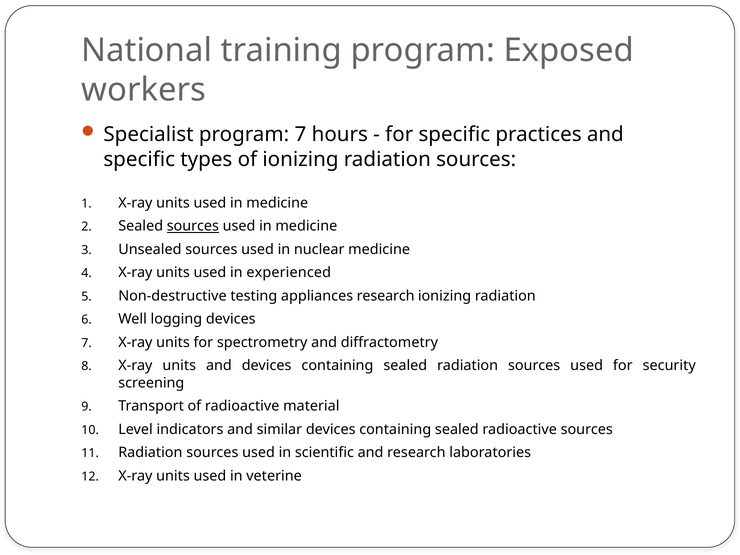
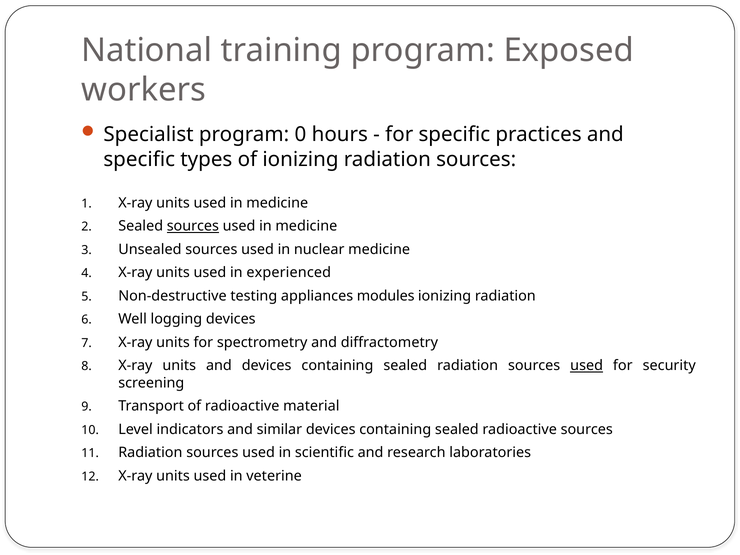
program 7: 7 -> 0
appliances research: research -> modules
used at (587, 366) underline: none -> present
